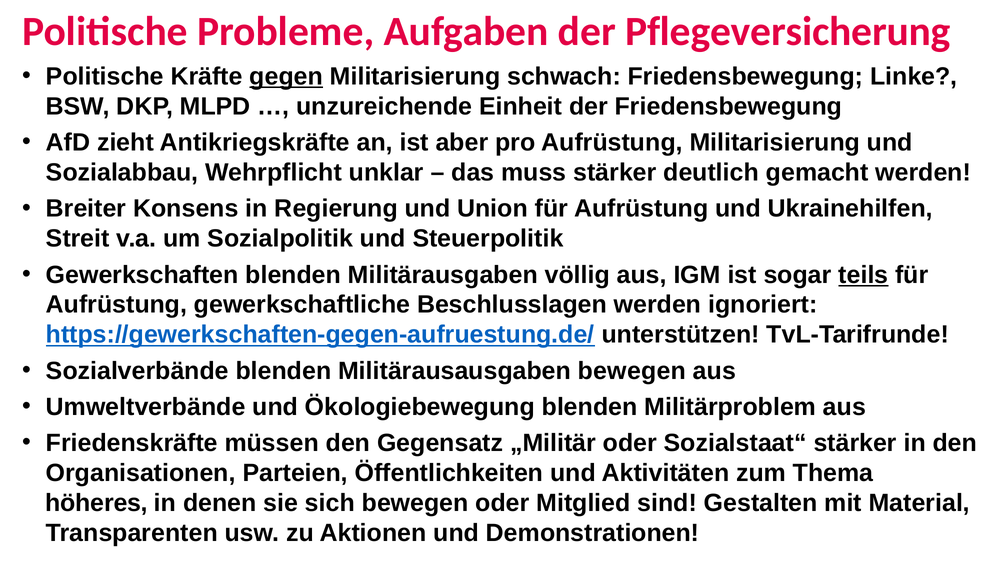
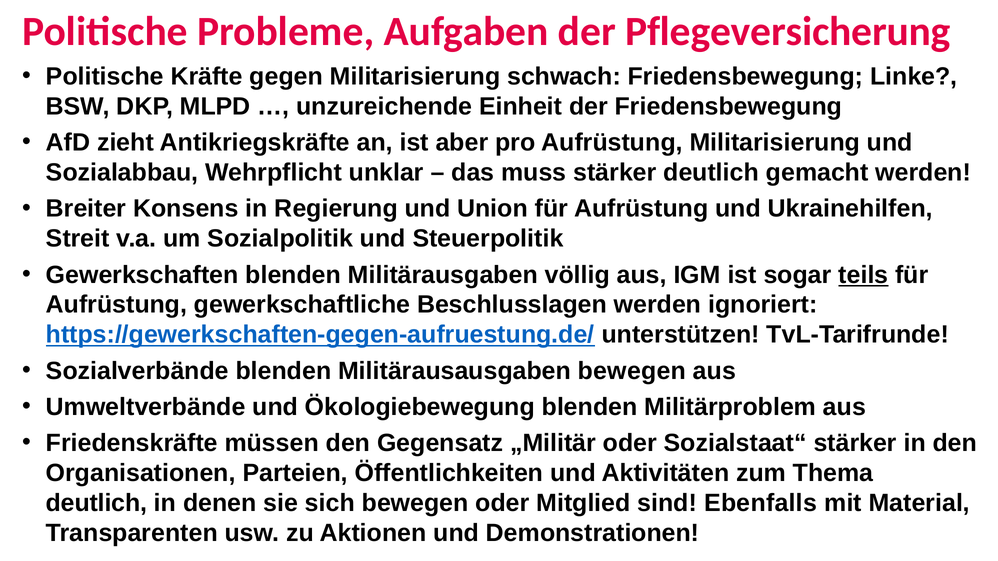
gegen underline: present -> none
höheres at (97, 503): höheres -> deutlich
Gestalten: Gestalten -> Ebenfalls
